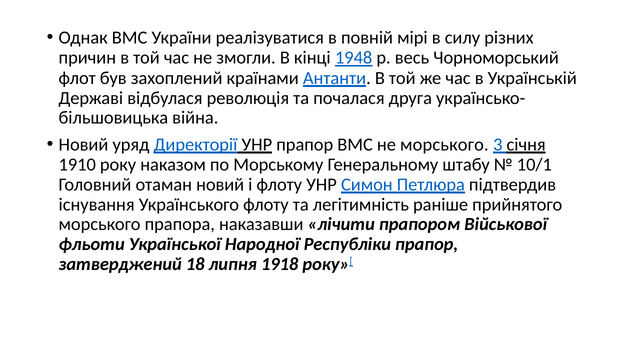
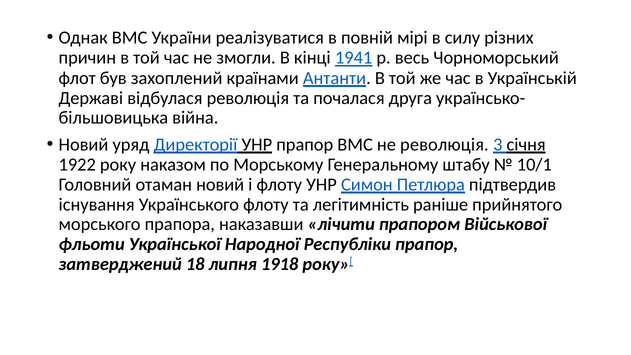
1948: 1948 -> 1941
не морського: морського -> революція
1910: 1910 -> 1922
